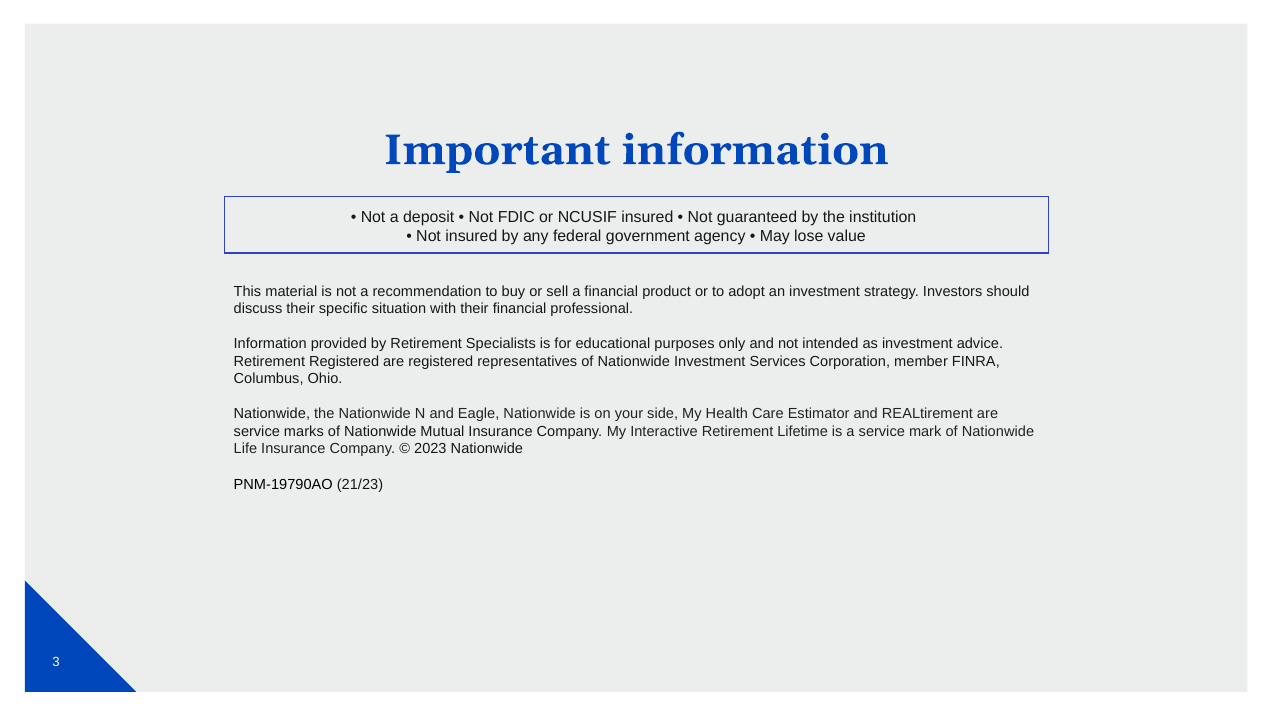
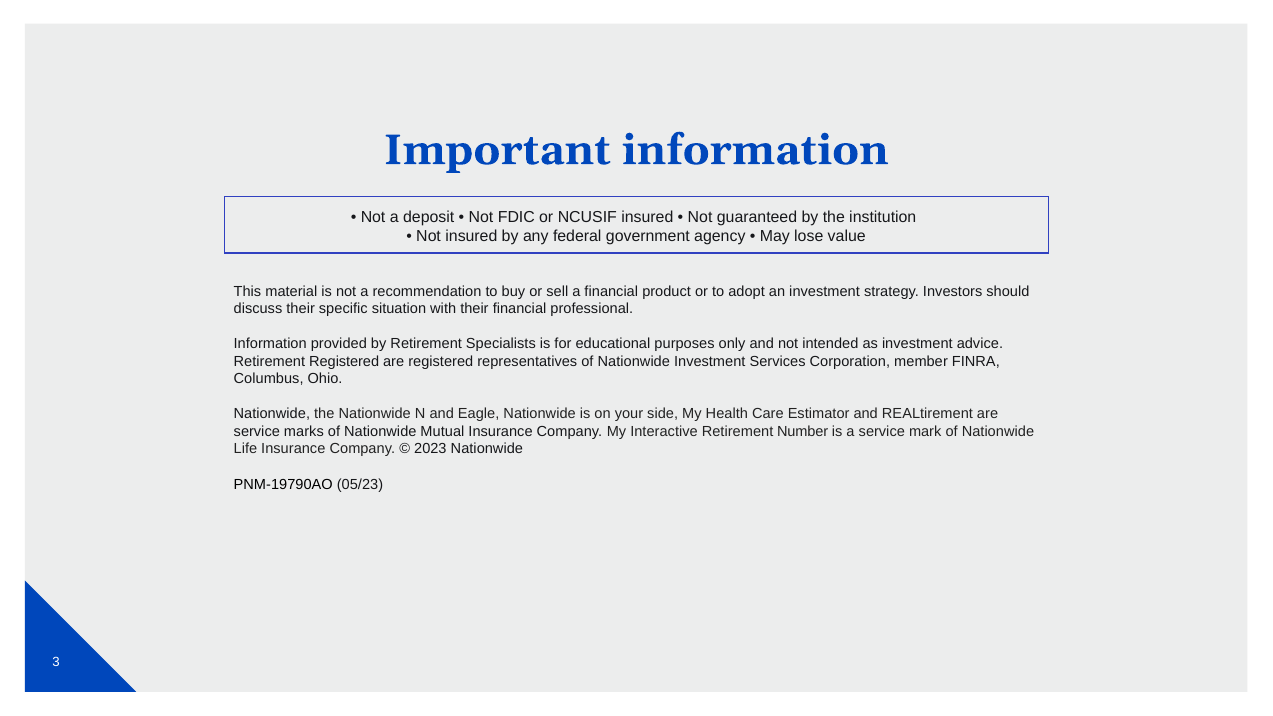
Lifetime: Lifetime -> Number
21/23: 21/23 -> 05/23
